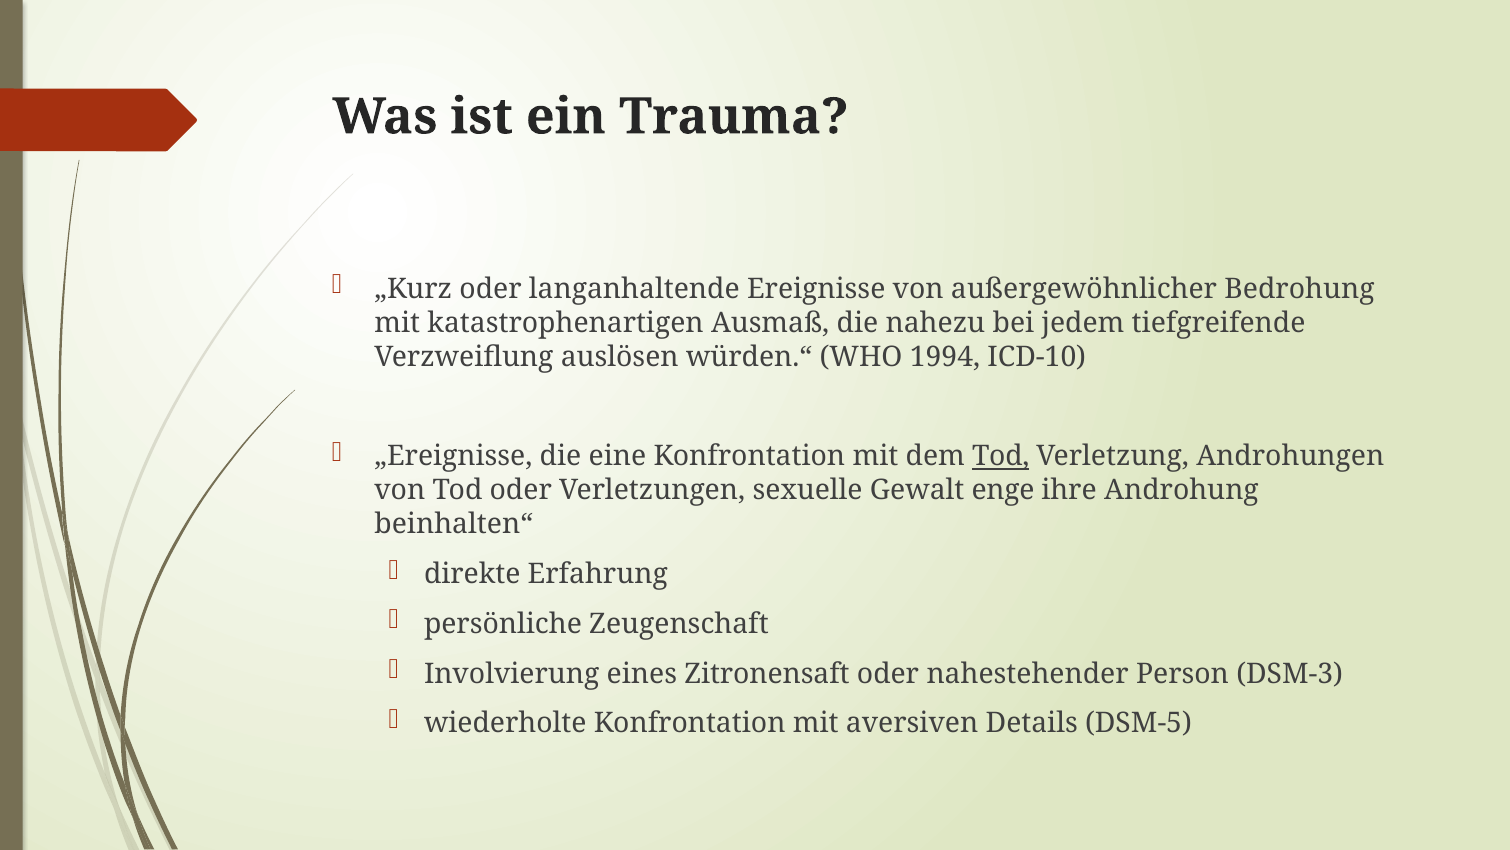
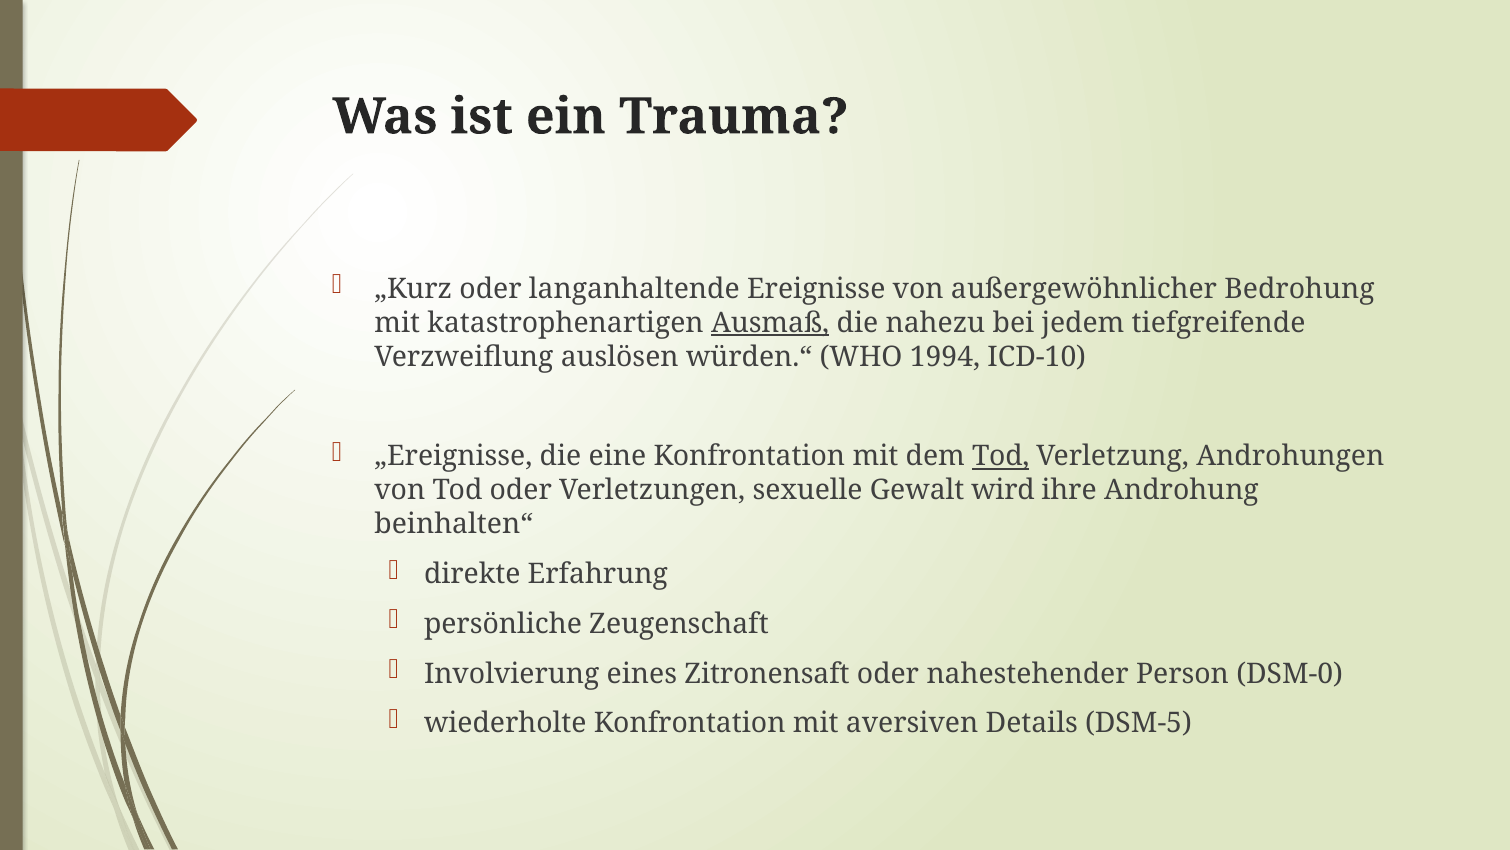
Ausmaß underline: none -> present
enge: enge -> wird
DSM-3: DSM-3 -> DSM-0
